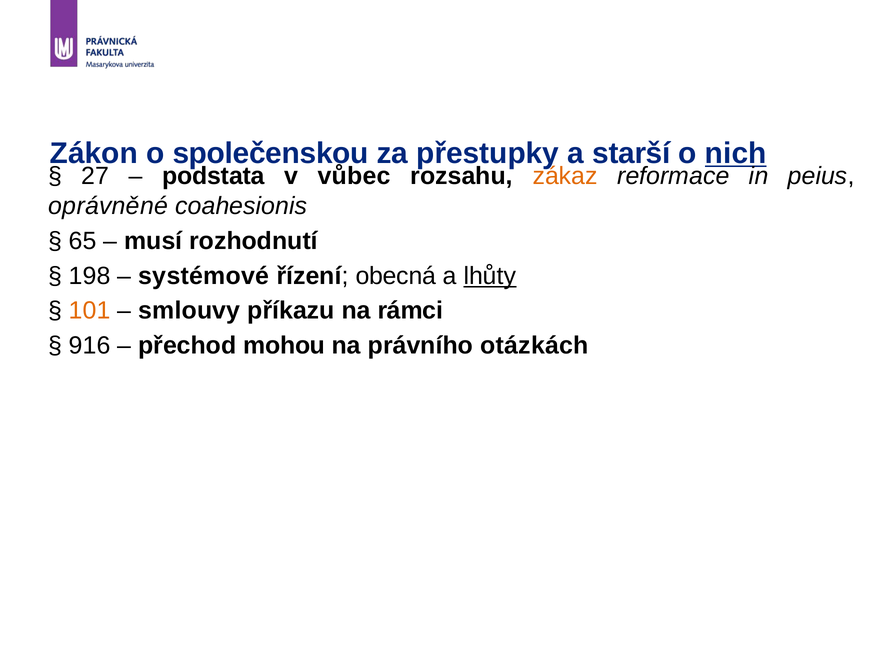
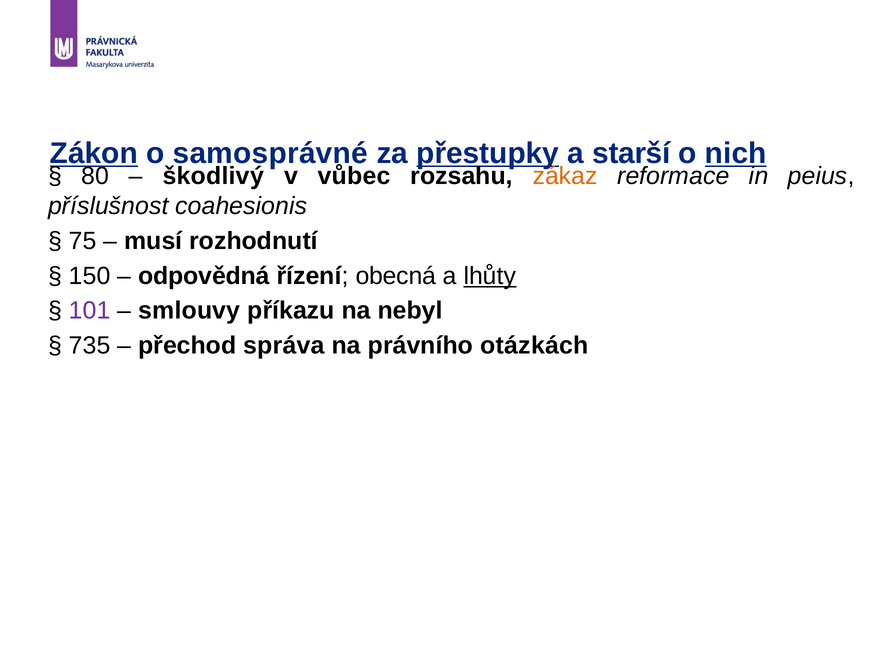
Zákon underline: none -> present
společenskou: společenskou -> samosprávné
přestupky underline: none -> present
27: 27 -> 80
podstata: podstata -> škodlivý
oprávněné: oprávněné -> příslušnost
65: 65 -> 75
198: 198 -> 150
systémové: systémové -> odpovědná
101 colour: orange -> purple
rámci: rámci -> nebyl
916: 916 -> 735
mohou: mohou -> správa
